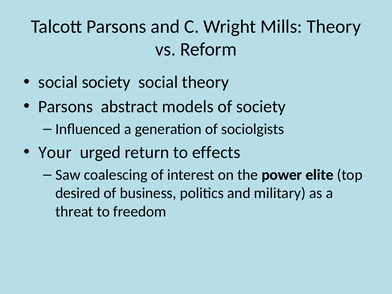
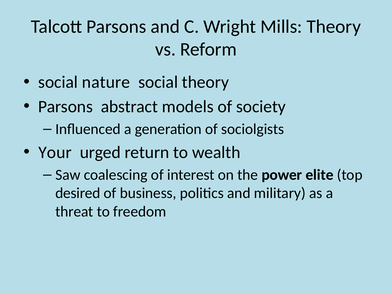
social society: society -> nature
effects: effects -> wealth
